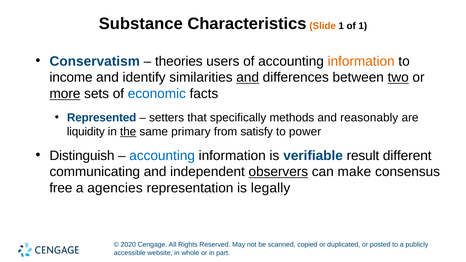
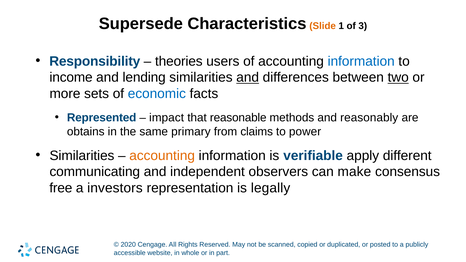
Substance: Substance -> Supersede
of 1: 1 -> 3
Conservatism: Conservatism -> Responsibility
information at (361, 61) colour: orange -> blue
identify: identify -> lending
more underline: present -> none
setters: setters -> impact
specifically: specifically -> reasonable
liquidity: liquidity -> obtains
the underline: present -> none
satisfy: satisfy -> claims
Distinguish at (82, 156): Distinguish -> Similarities
accounting at (162, 156) colour: blue -> orange
result: result -> apply
observers underline: present -> none
agencies: agencies -> investors
